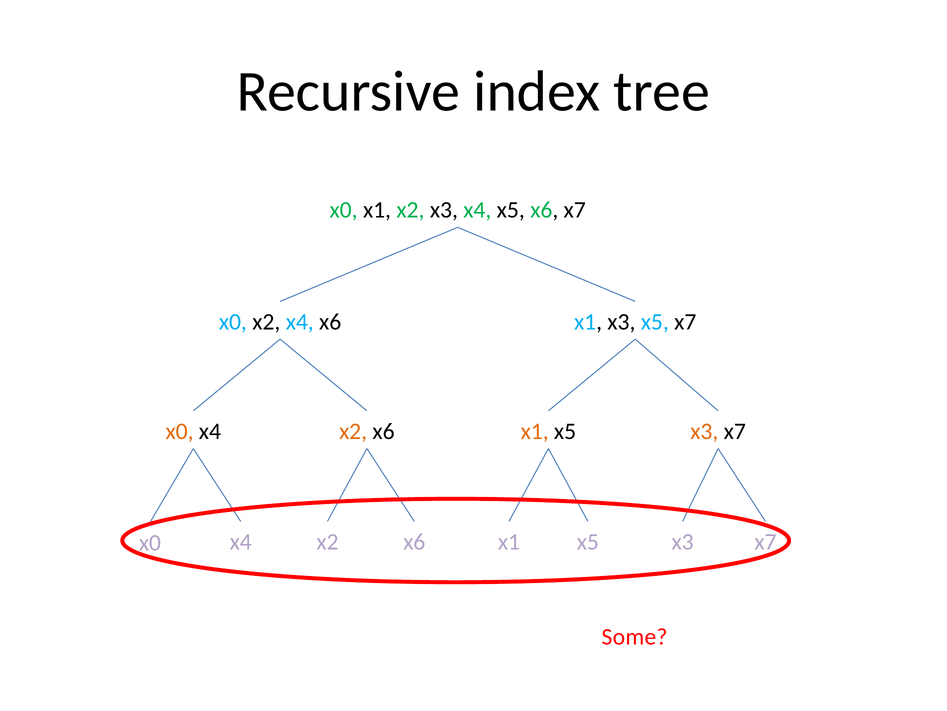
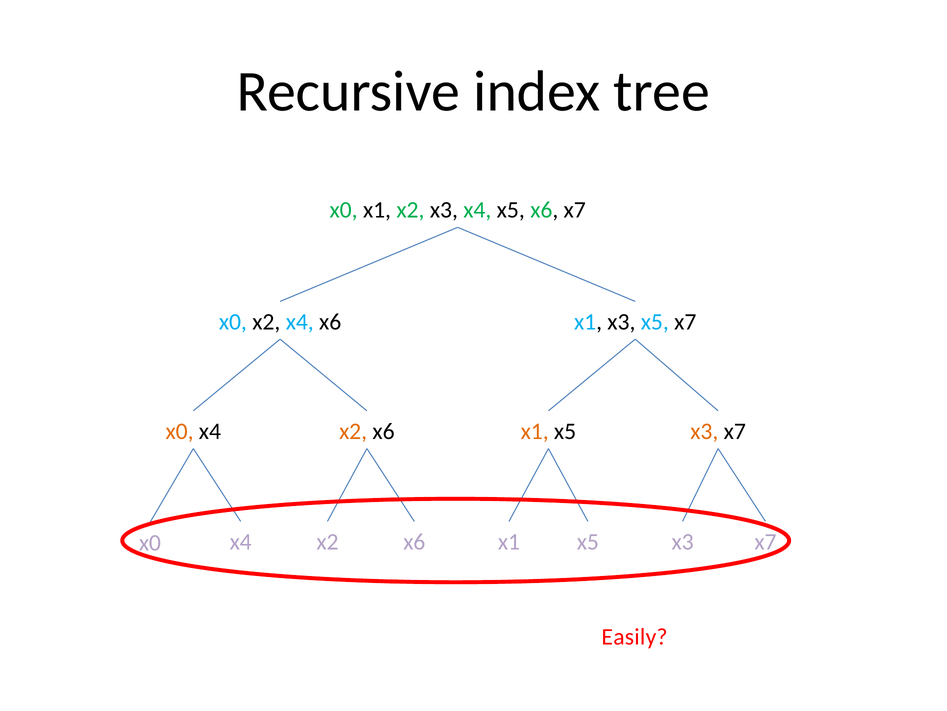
Some: Some -> Easily
